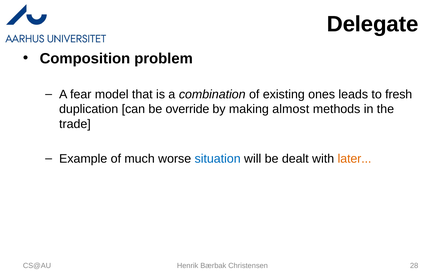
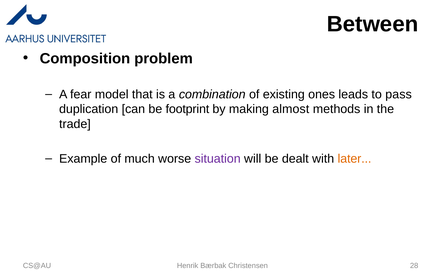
Delegate: Delegate -> Between
fresh: fresh -> pass
override: override -> footprint
situation colour: blue -> purple
